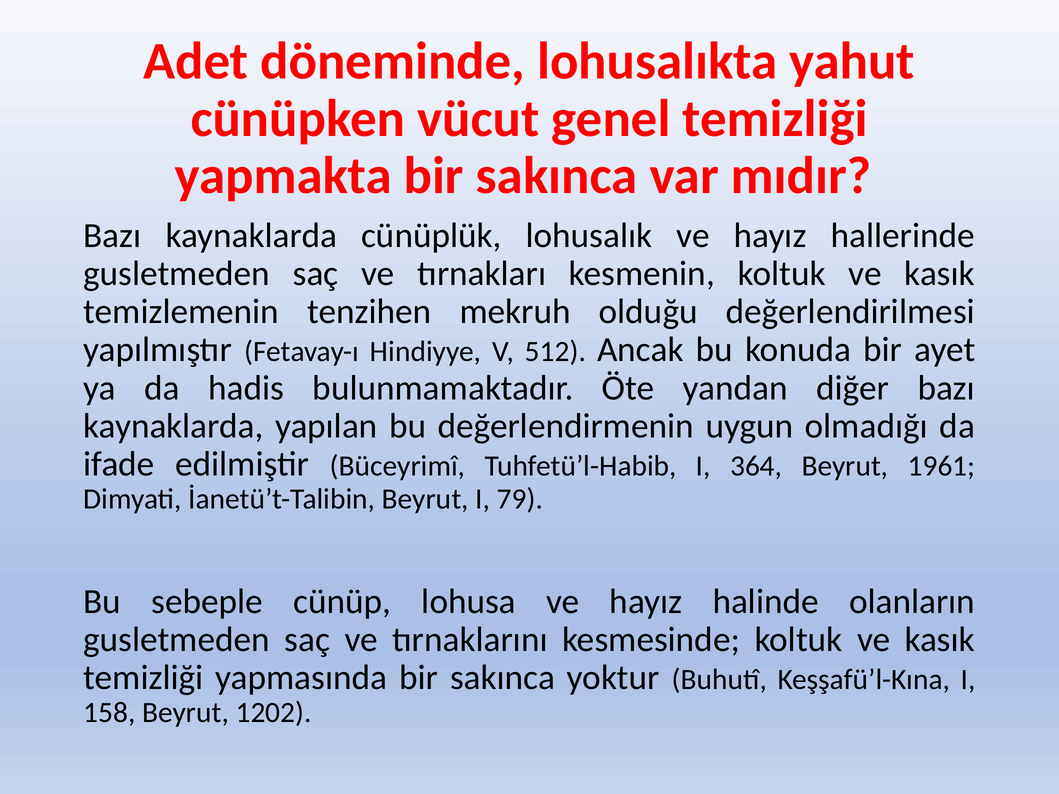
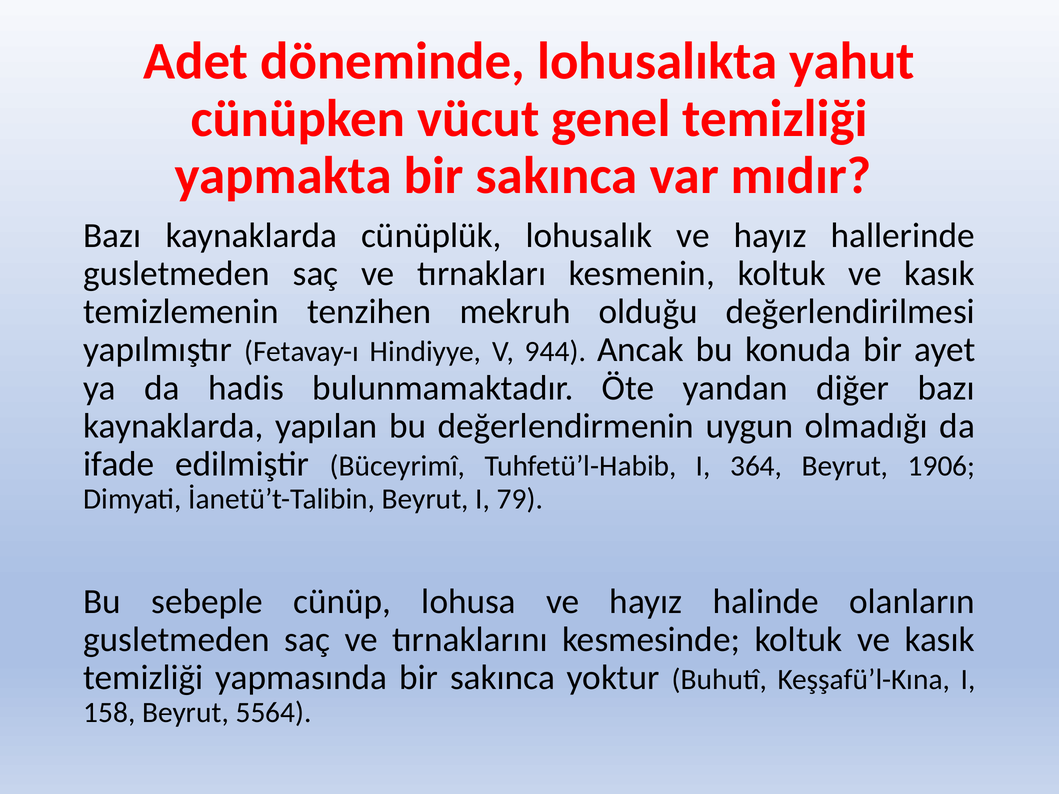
512: 512 -> 944
1961: 1961 -> 1906
1202: 1202 -> 5564
